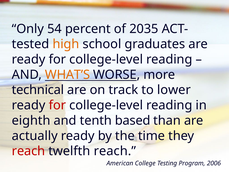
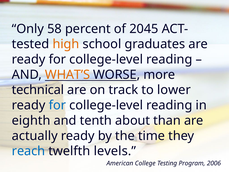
54: 54 -> 58
2035: 2035 -> 2045
for at (57, 105) colour: red -> blue
based: based -> about
reach at (28, 151) colour: red -> blue
twelfth reach: reach -> levels
